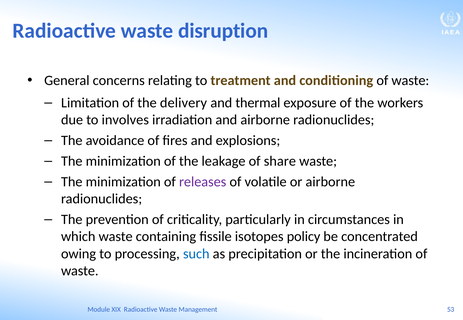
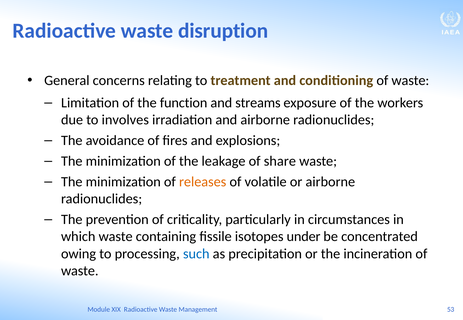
delivery: delivery -> function
thermal: thermal -> streams
releases colour: purple -> orange
policy: policy -> under
